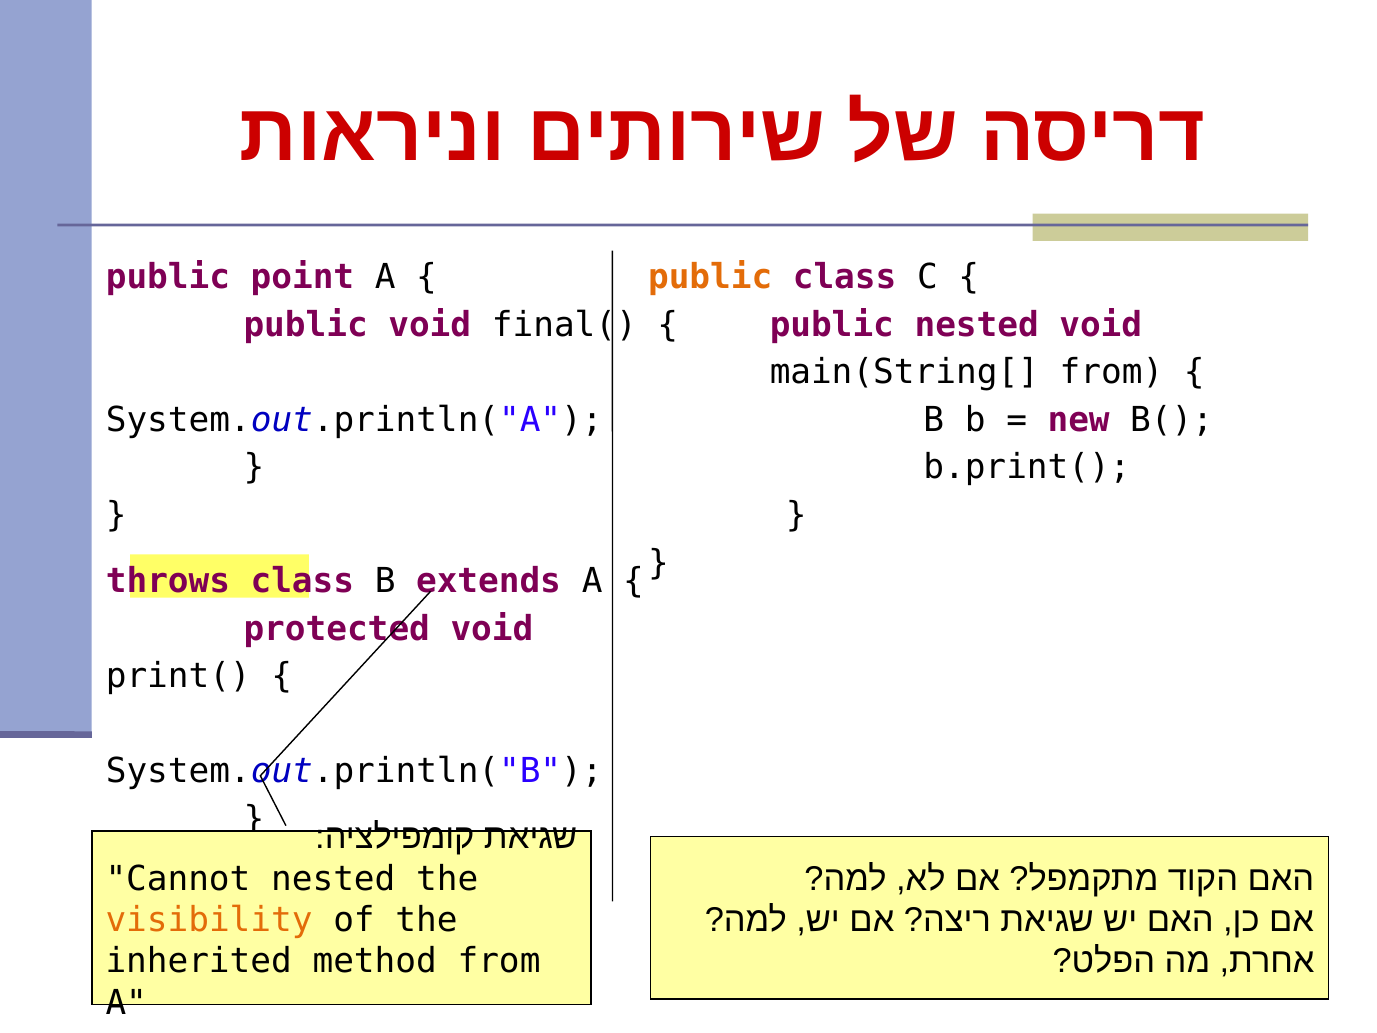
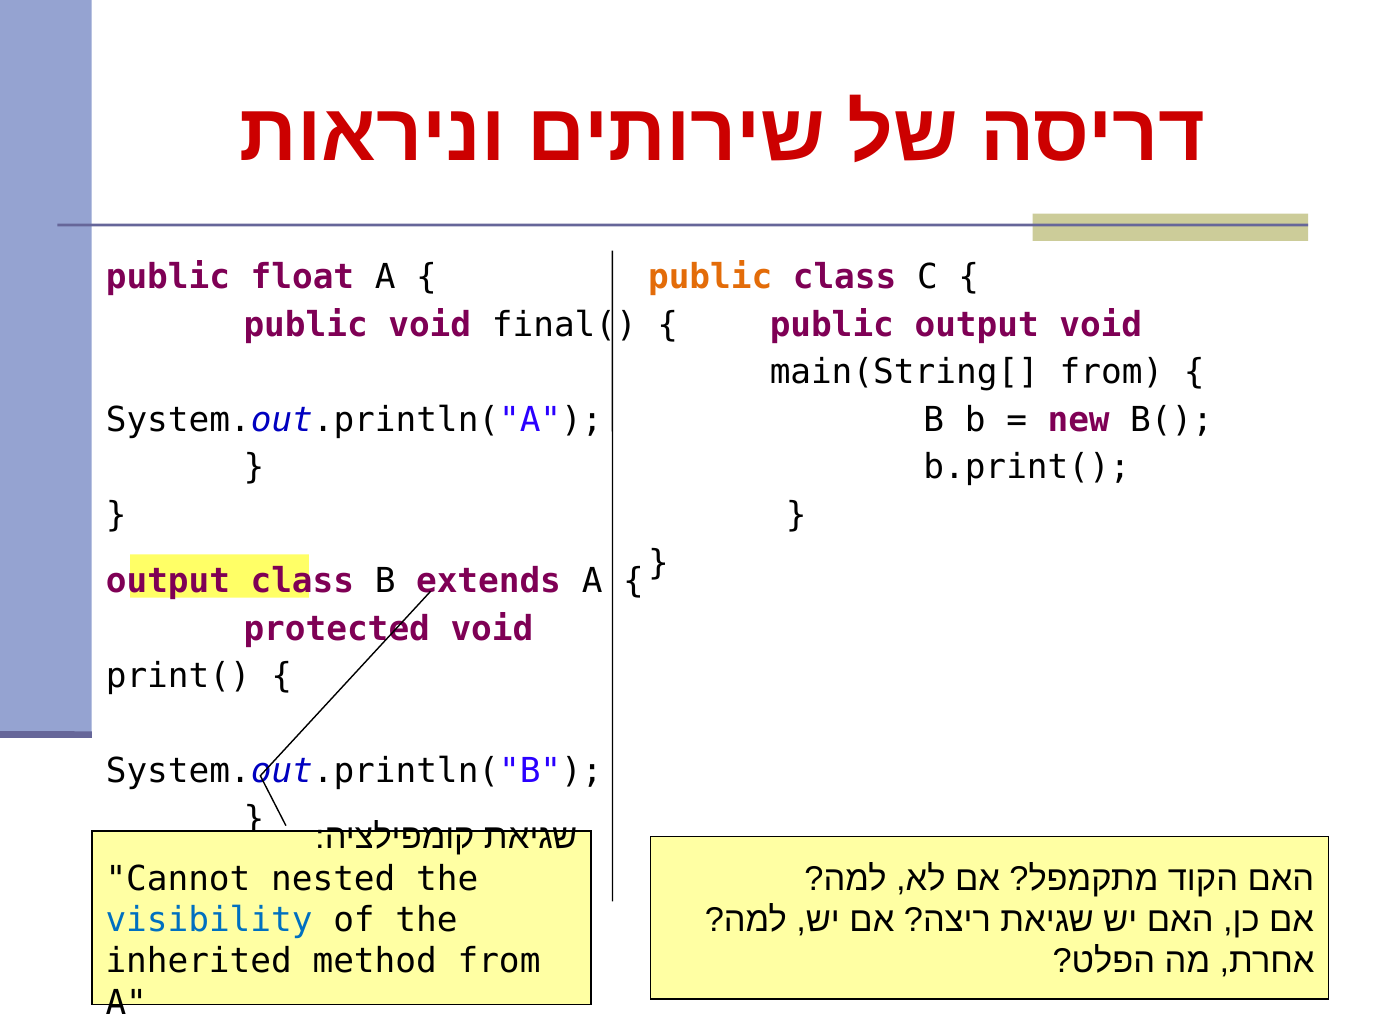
point: point -> float
public nested: nested -> output
throws at (168, 581): throws -> output
visibility colour: orange -> blue
